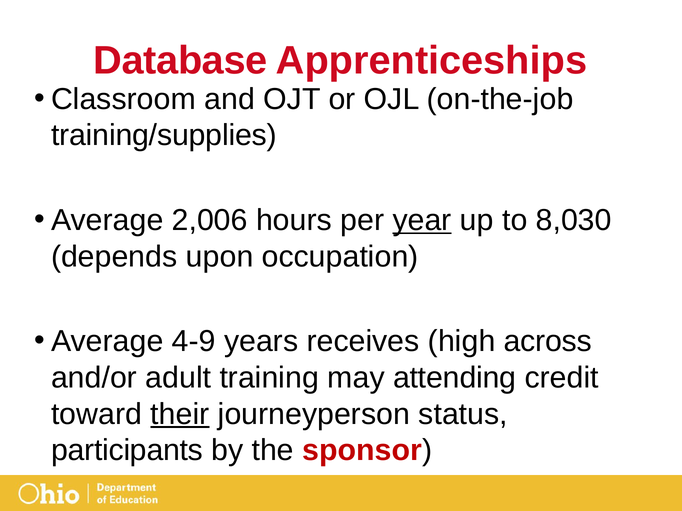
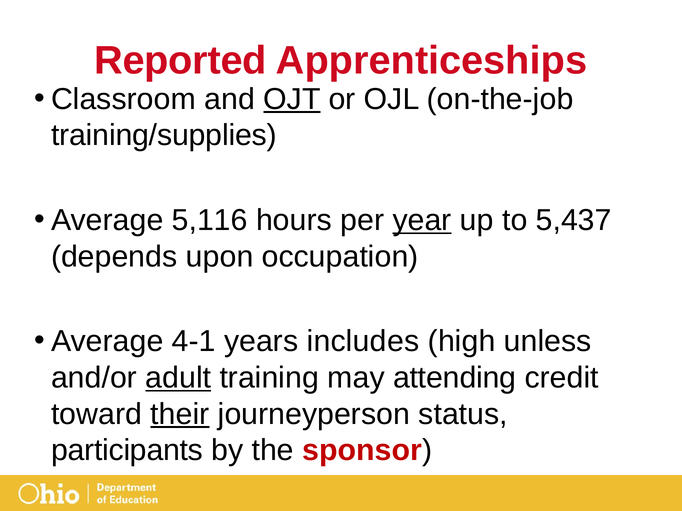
Database: Database -> Reported
OJT underline: none -> present
2,006: 2,006 -> 5,116
8,030: 8,030 -> 5,437
4-9: 4-9 -> 4-1
receives: receives -> includes
across: across -> unless
adult underline: none -> present
